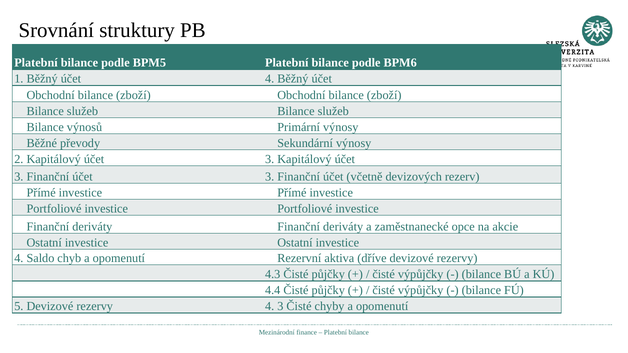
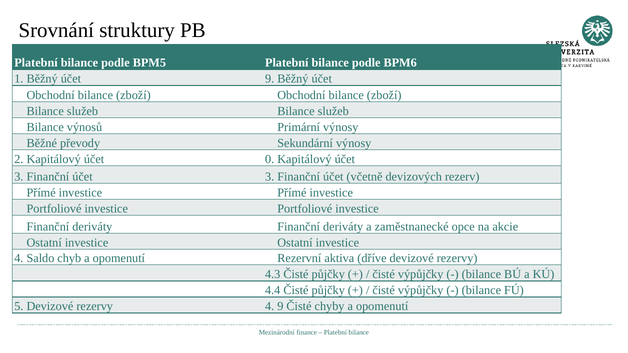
účet 4: 4 -> 9
2 Kapitálový účet 3: 3 -> 0
4 3: 3 -> 9
